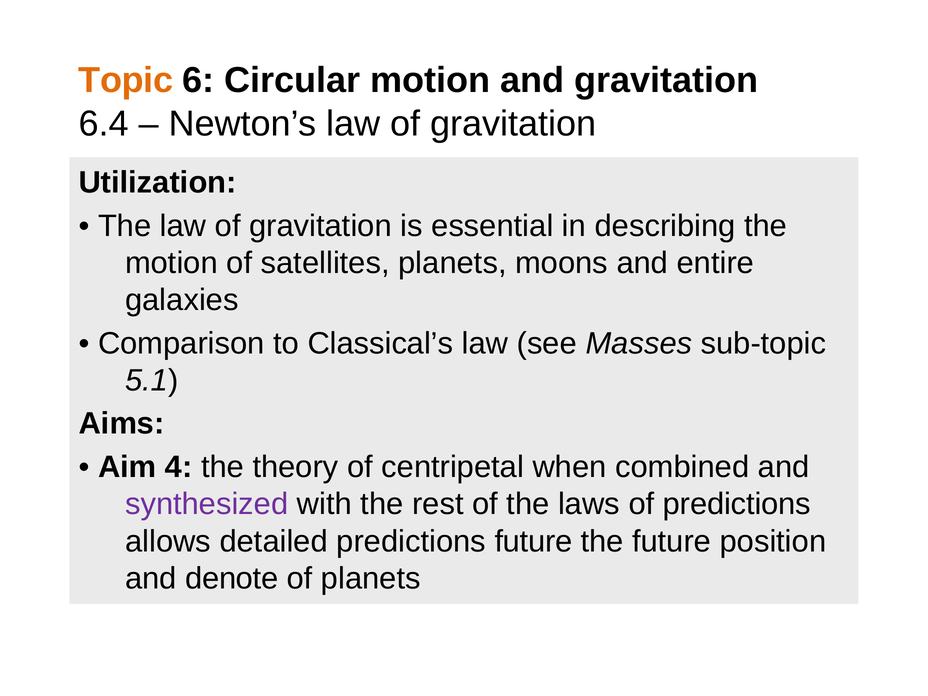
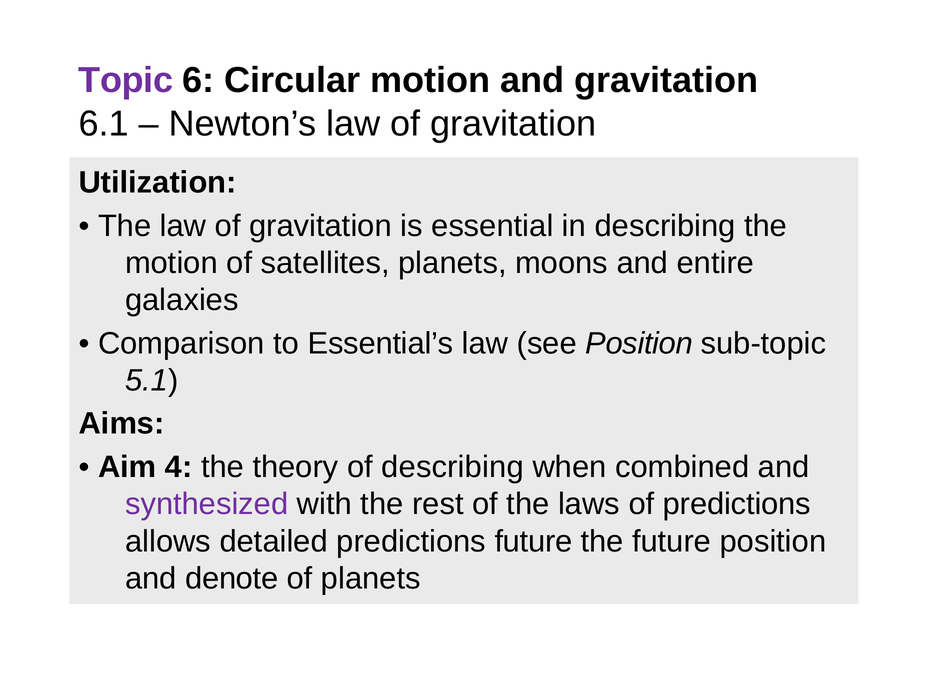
Topic colour: orange -> purple
6.4: 6.4 -> 6.1
Classical’s: Classical’s -> Essential’s
see Masses: Masses -> Position
of centripetal: centripetal -> describing
